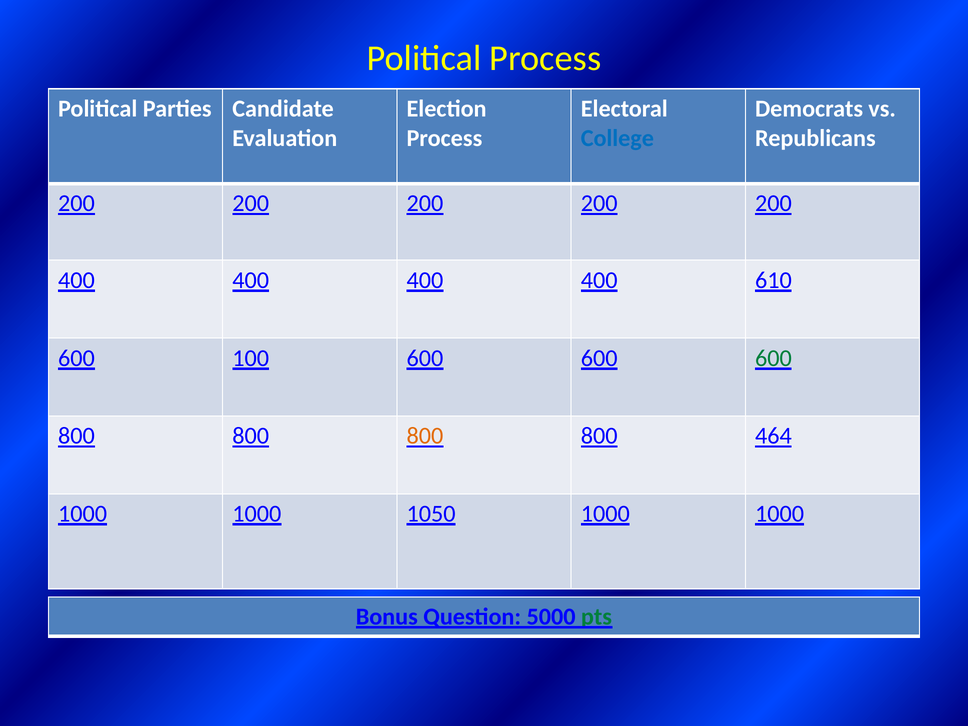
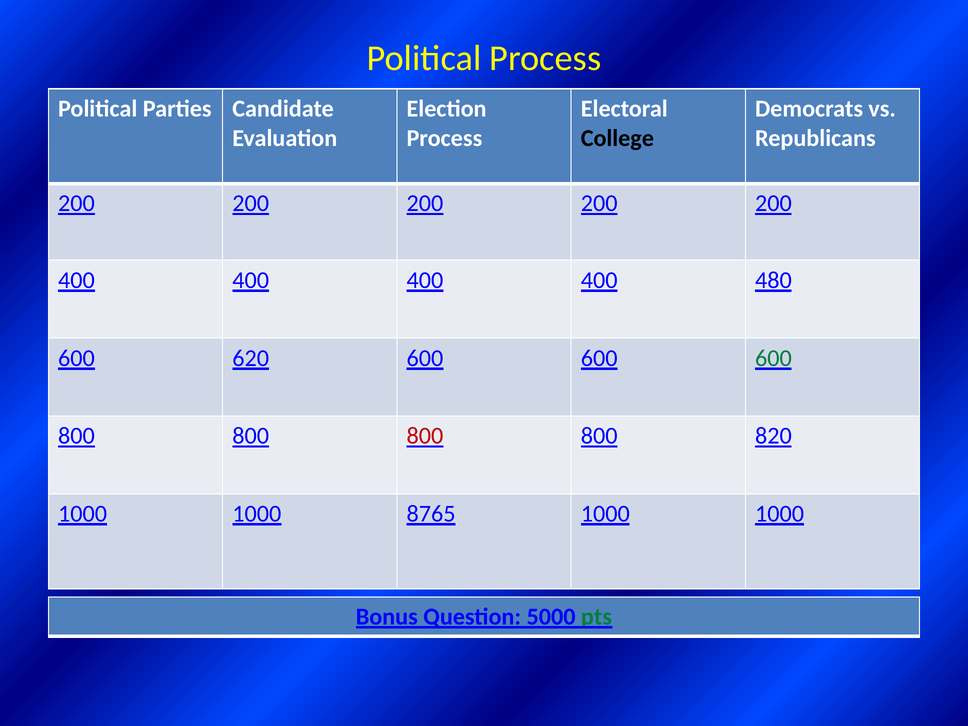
College colour: blue -> black
610: 610 -> 480
100: 100 -> 620
800 at (425, 436) colour: orange -> red
464: 464 -> 820
1050: 1050 -> 8765
